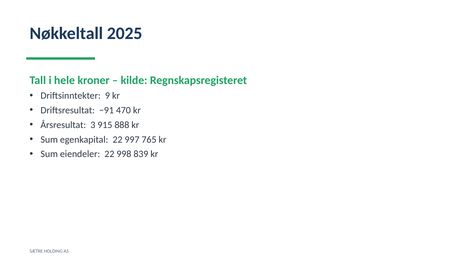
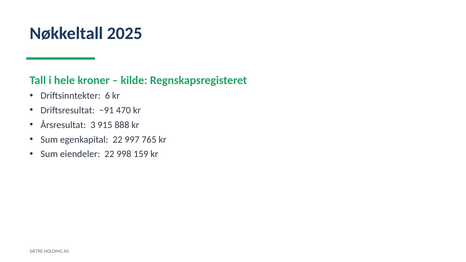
9: 9 -> 6
839: 839 -> 159
